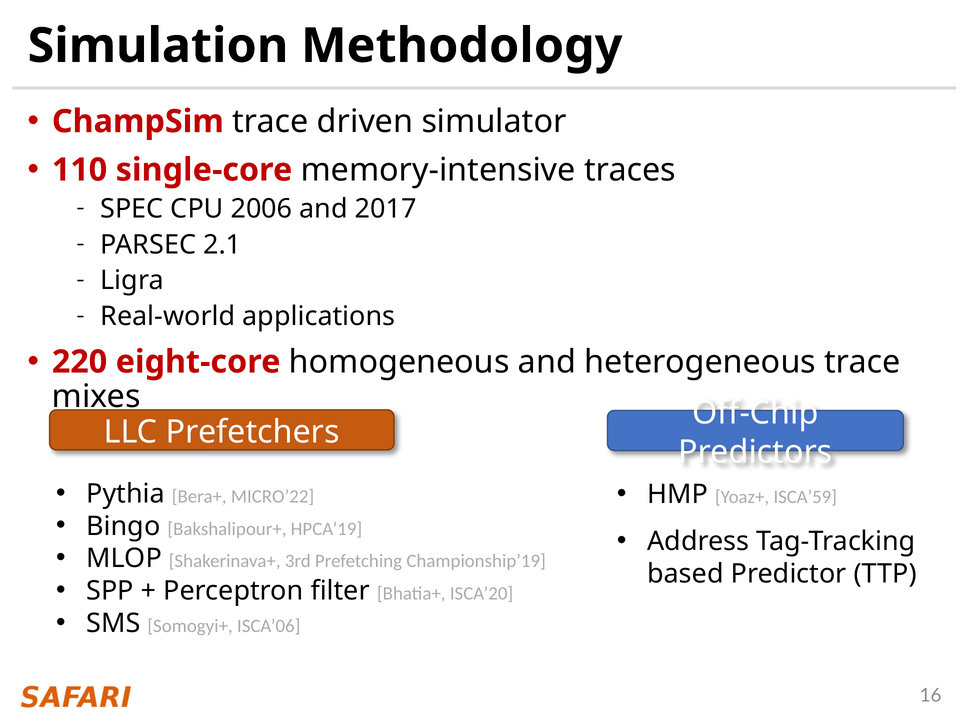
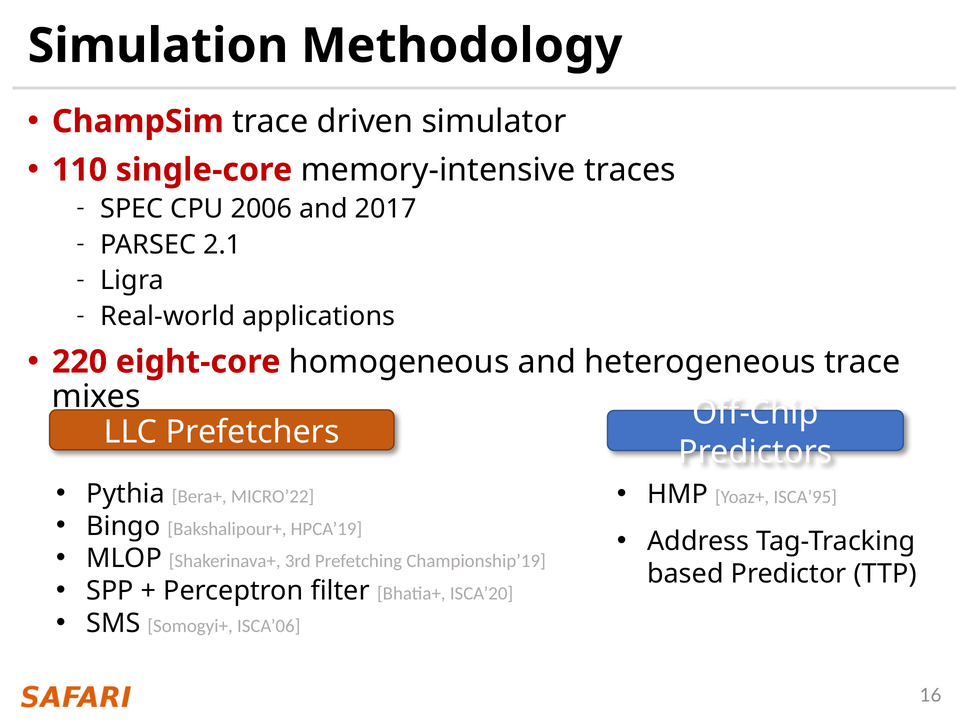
ISCA’59: ISCA’59 -> ISCA’95
